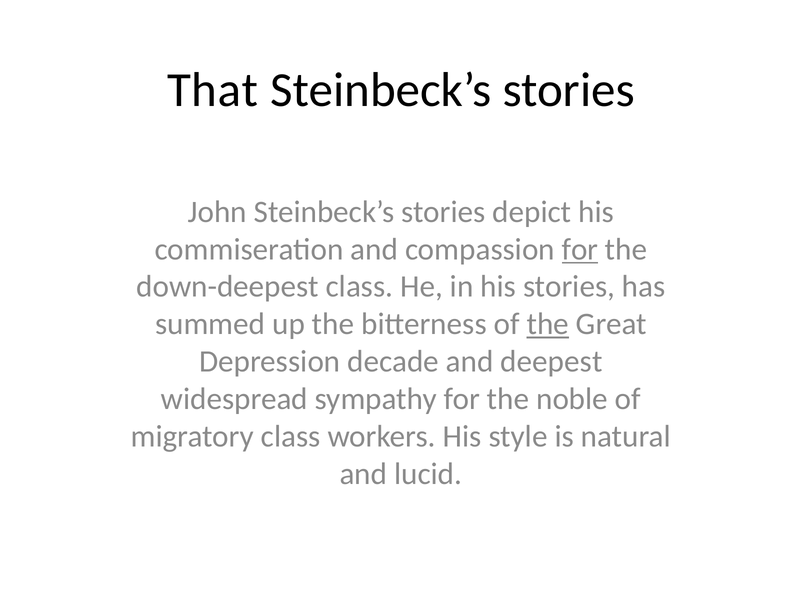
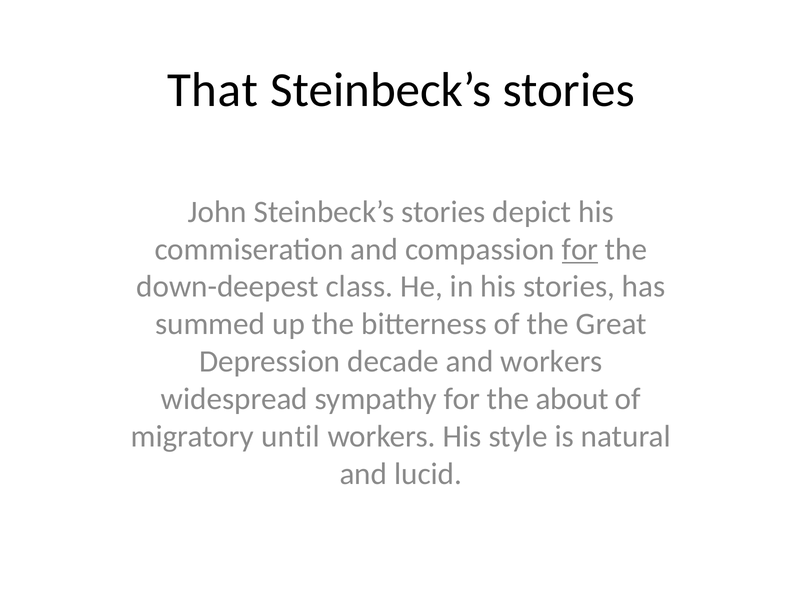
the at (548, 324) underline: present -> none
and deepest: deepest -> workers
noble: noble -> about
migratory class: class -> until
